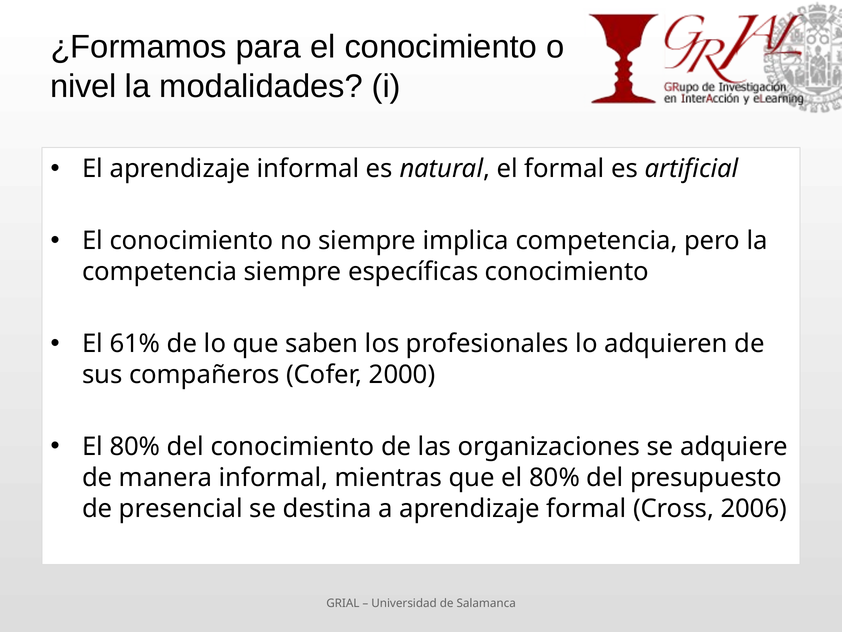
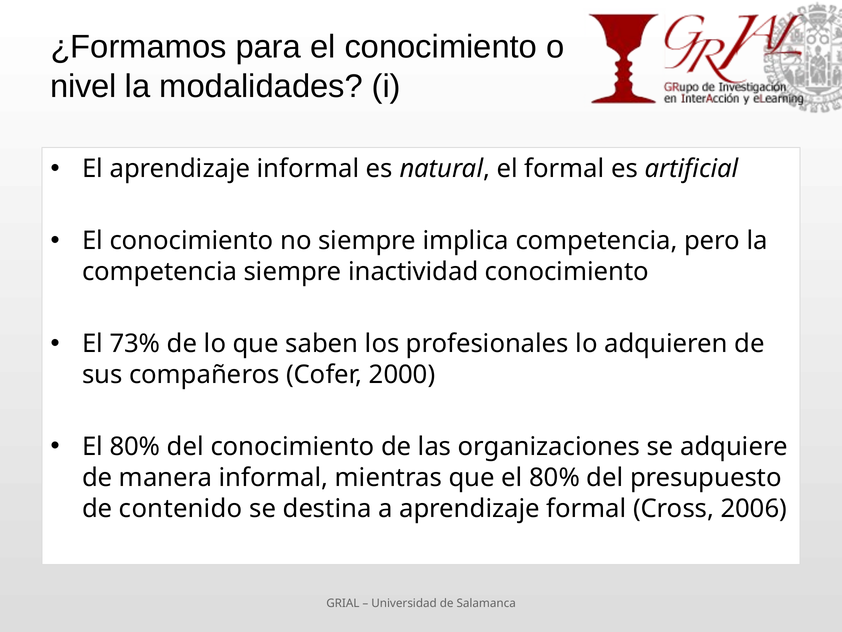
específicas: específicas -> inactividad
61%: 61% -> 73%
presencial: presencial -> contenido
